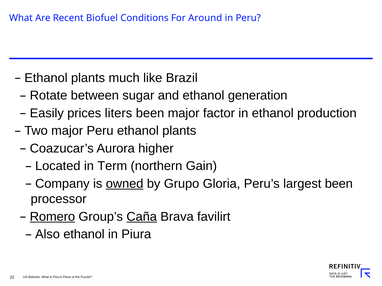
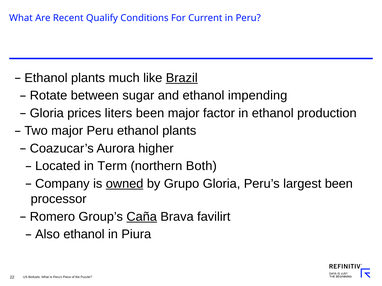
Biofuel: Biofuel -> Qualify
Around: Around -> Current
Brazil underline: none -> present
generation: generation -> impending
Easily at (47, 113): Easily -> Gloria
Gain: Gain -> Both
Romero underline: present -> none
